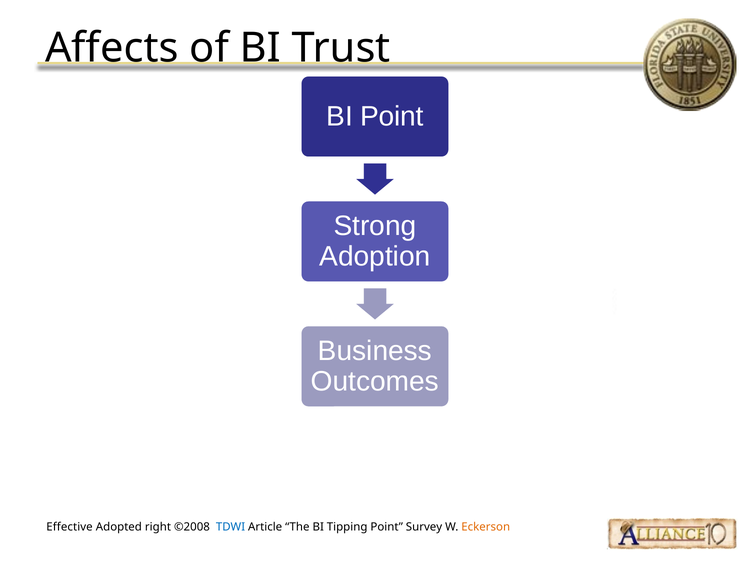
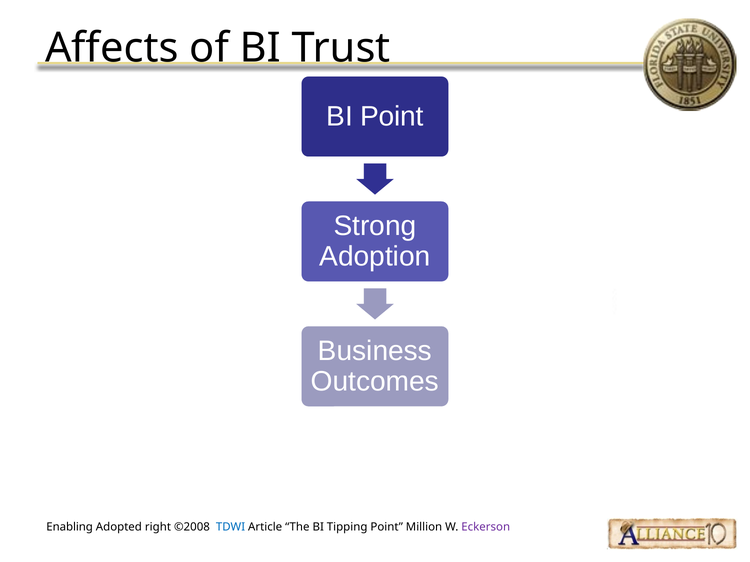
Effective: Effective -> Enabling
Survey: Survey -> Million
Eckerson colour: orange -> purple
